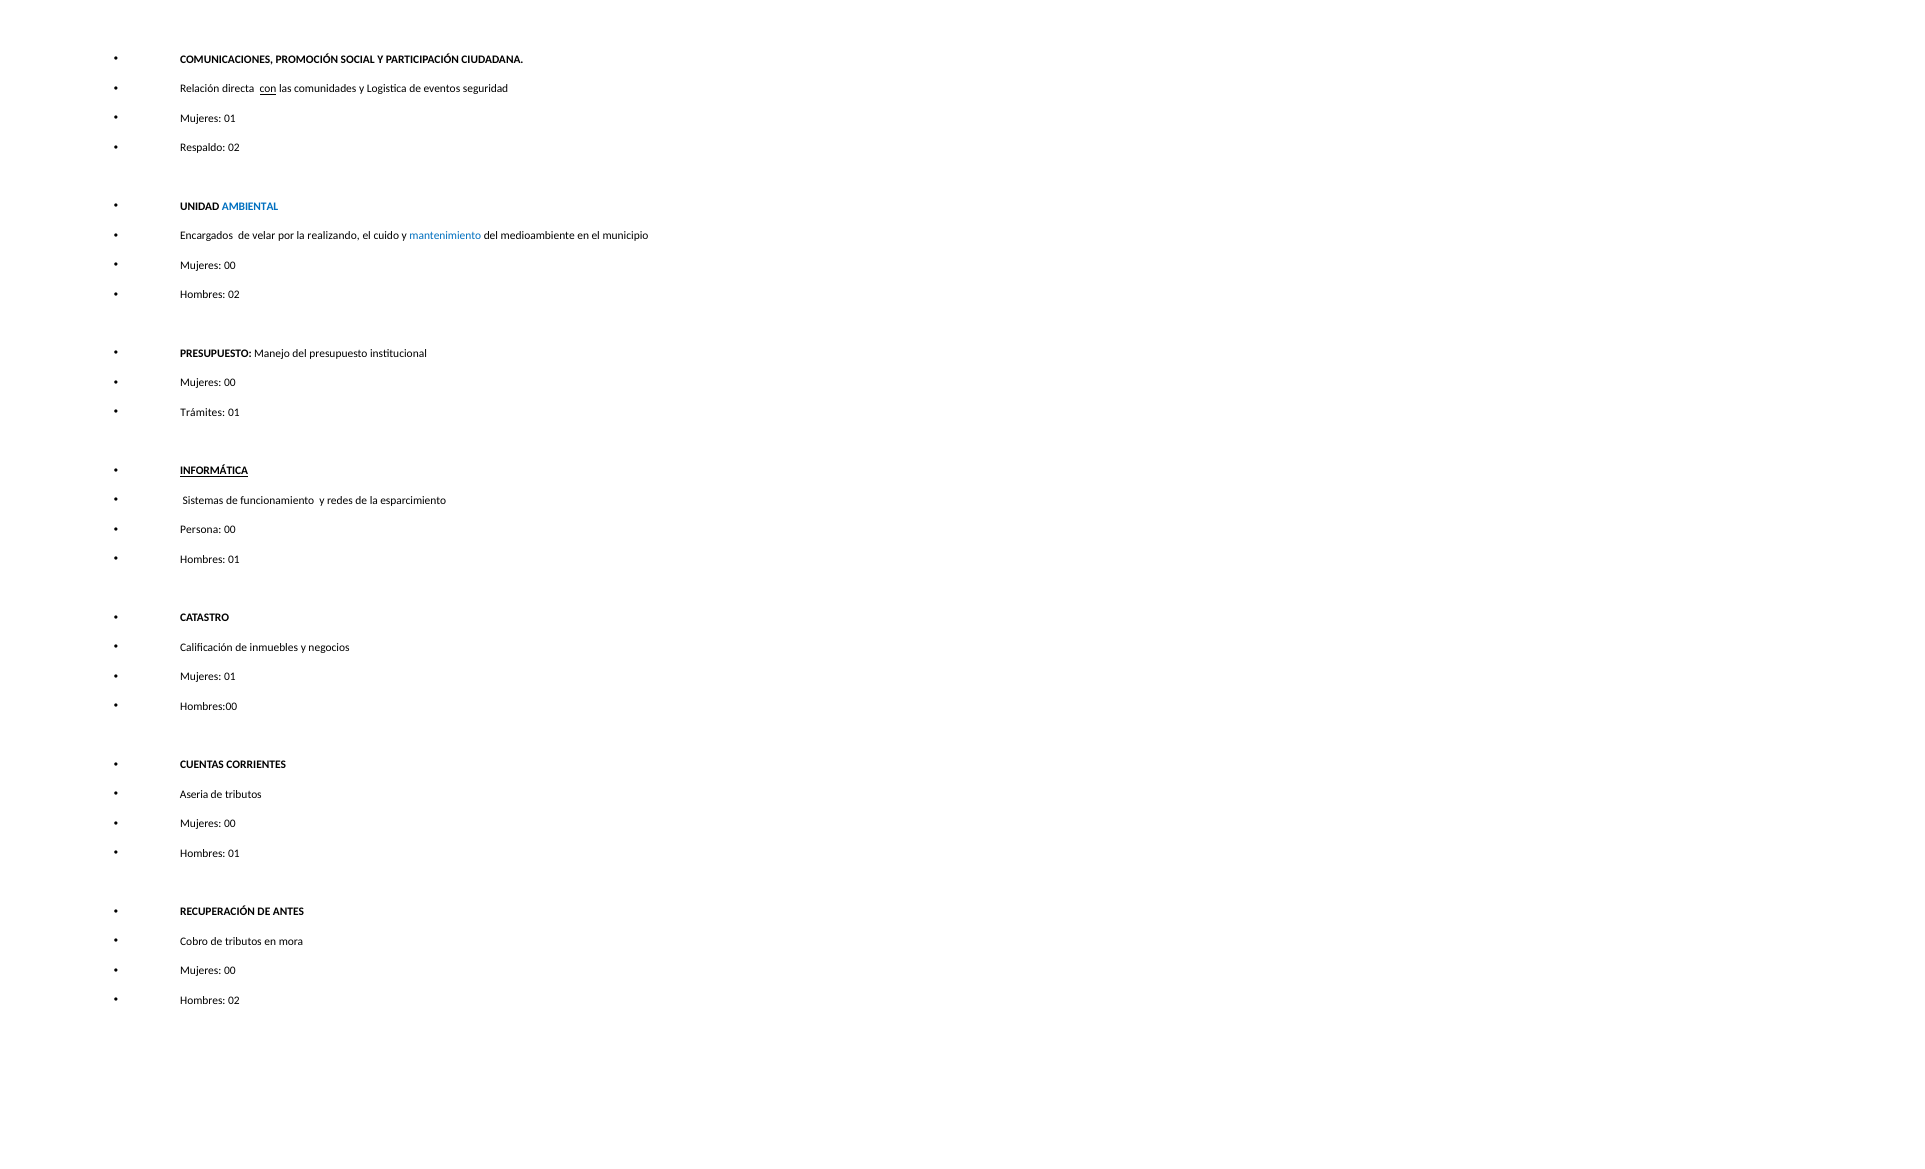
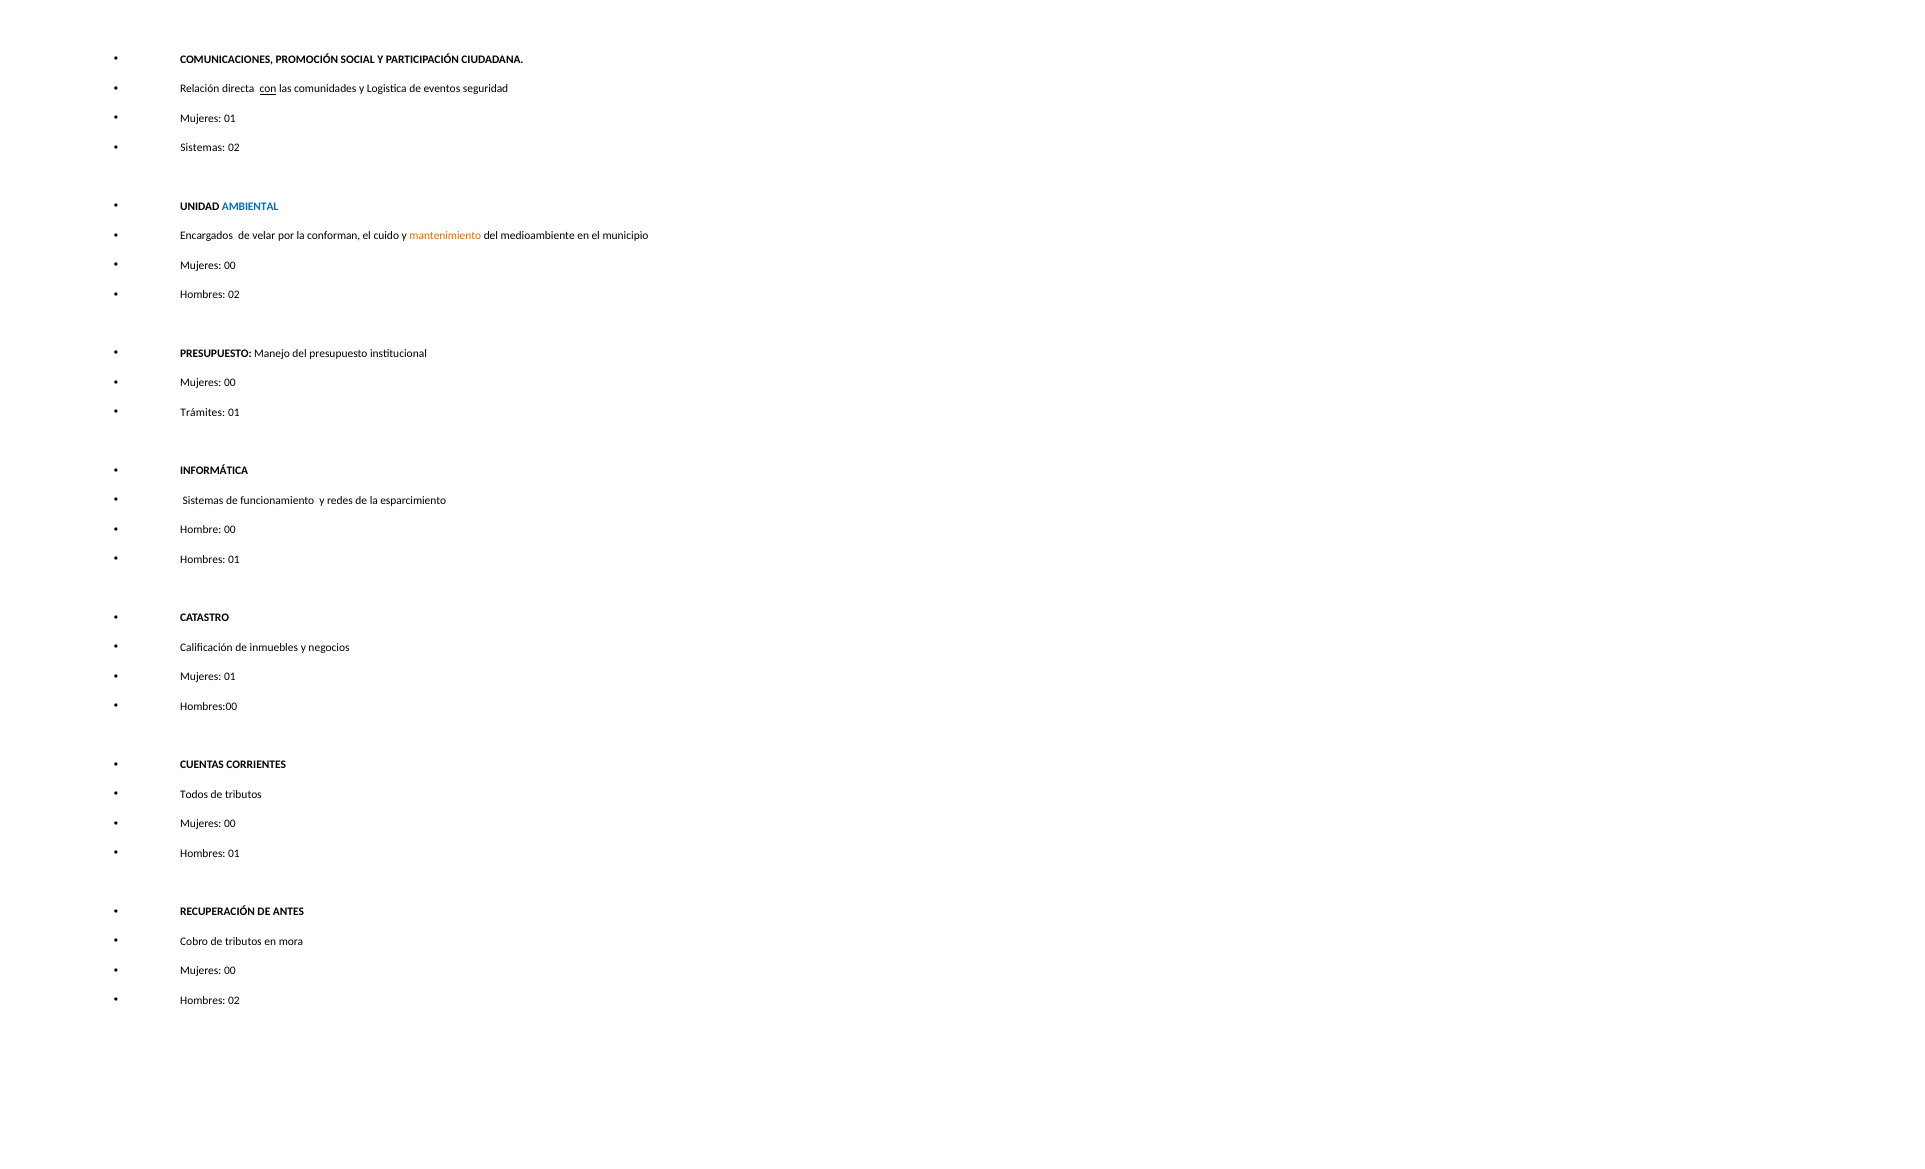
Respaldo at (203, 148): Respaldo -> Sistemas
realizando: realizando -> conforman
mantenimiento colour: blue -> orange
INFORMÁTICA underline: present -> none
Persona: Persona -> Hombre
Aseria: Aseria -> Todos
